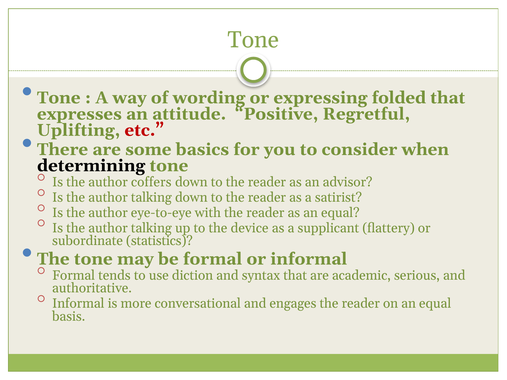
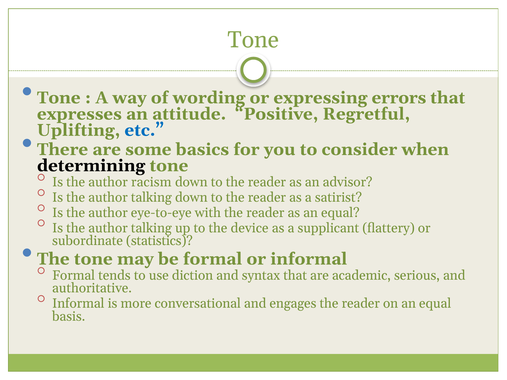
folded: folded -> errors
etc colour: red -> blue
coffers: coffers -> racism
